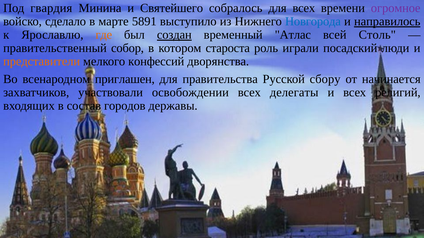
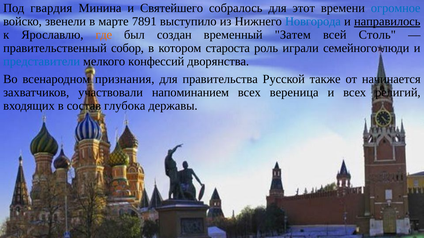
для всех: всех -> этот
огромное colour: purple -> blue
сделало: сделало -> звенели
5891: 5891 -> 7891
создан underline: present -> none
Атлас: Атлас -> Затем
посадский: посадский -> семейного
представители colour: orange -> blue
приглашен: приглашен -> признания
сбору: сбору -> также
освобождении: освобождении -> напоминанием
делегаты: делегаты -> вереница
городов: городов -> глубока
